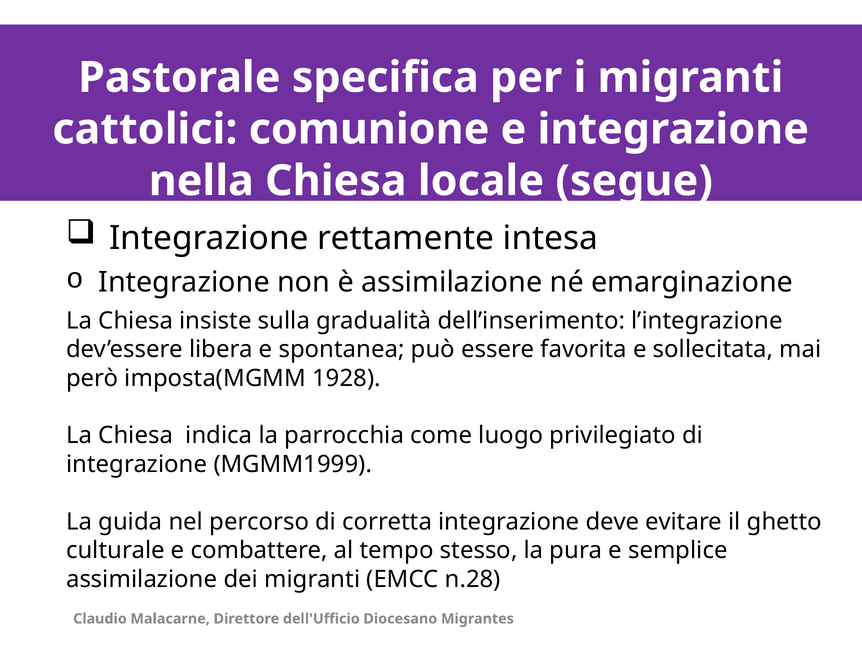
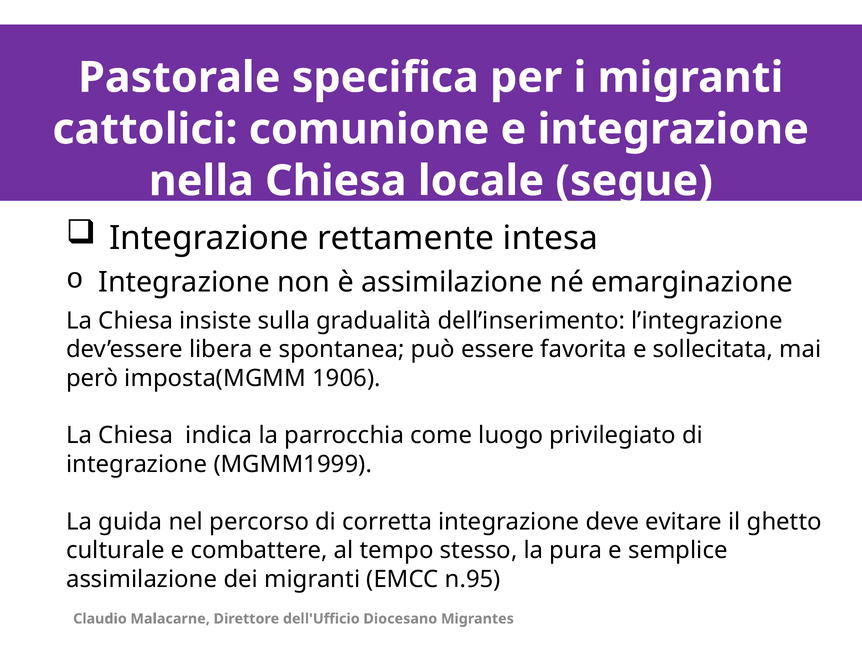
1928: 1928 -> 1906
n.28: n.28 -> n.95
